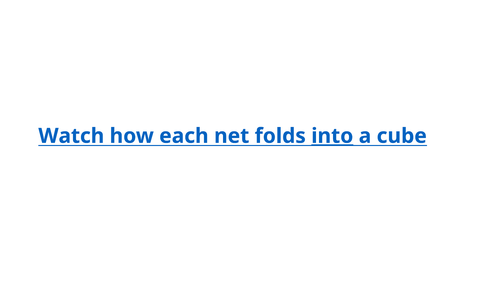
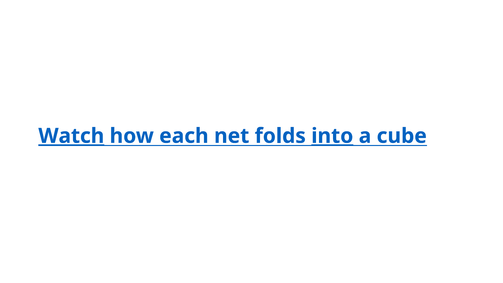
Watch underline: none -> present
